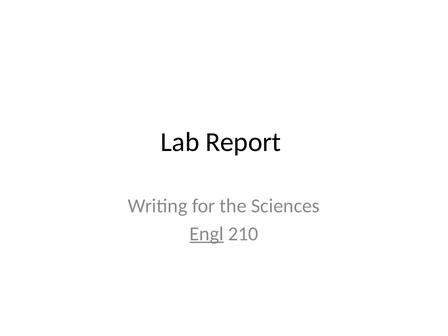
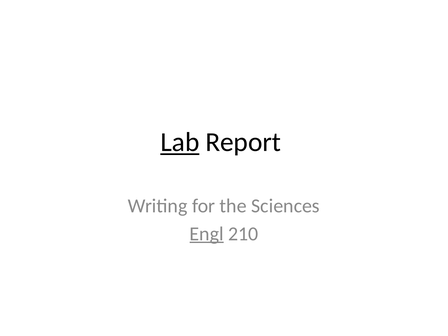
Lab underline: none -> present
